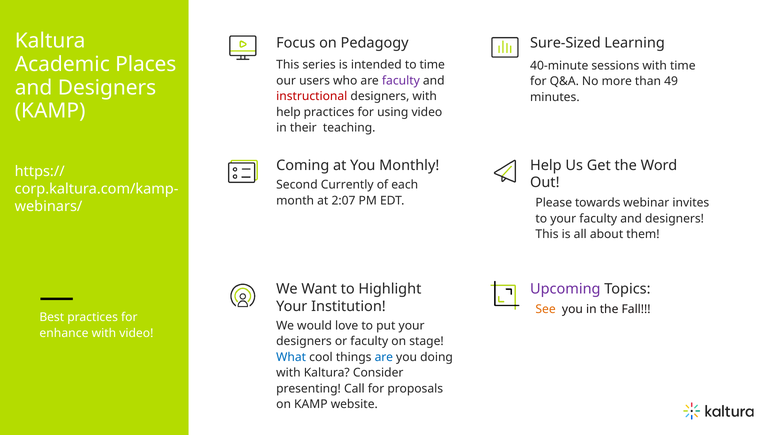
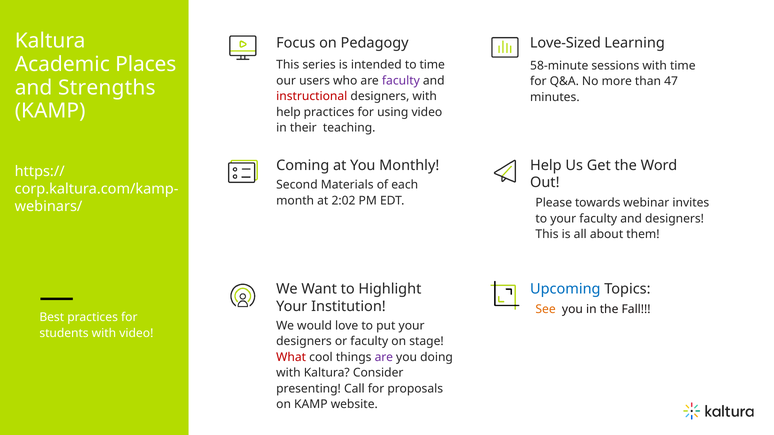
Sure-Sized: Sure-Sized -> Love-Sized
40-minute: 40-minute -> 58-minute
49: 49 -> 47
Designers at (107, 88): Designers -> Strengths
Currently: Currently -> Materials
2:07: 2:07 -> 2:02
Upcoming colour: purple -> blue
enhance: enhance -> students
What colour: blue -> red
are at (384, 357) colour: blue -> purple
